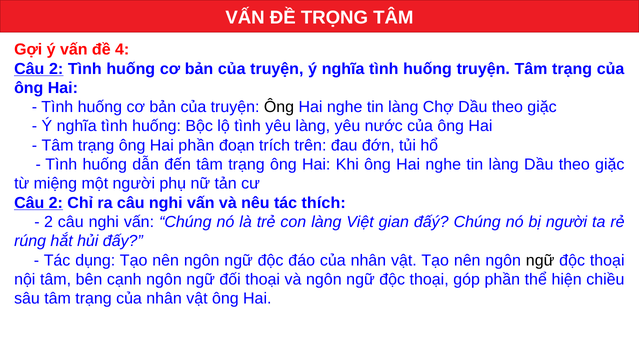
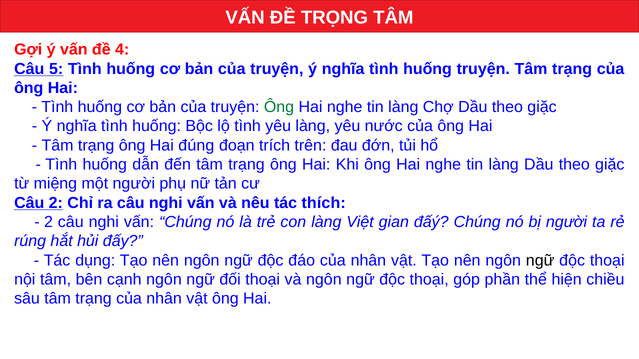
2 at (56, 69): 2 -> 5
Ông at (279, 107) colour: black -> green
Hai phần: phần -> đúng
